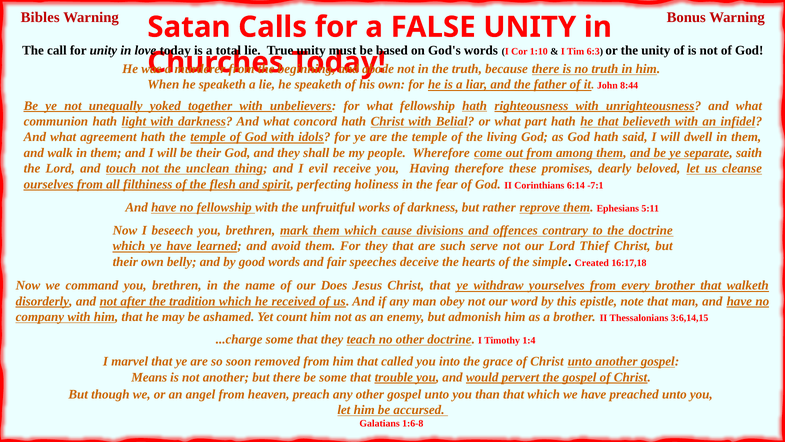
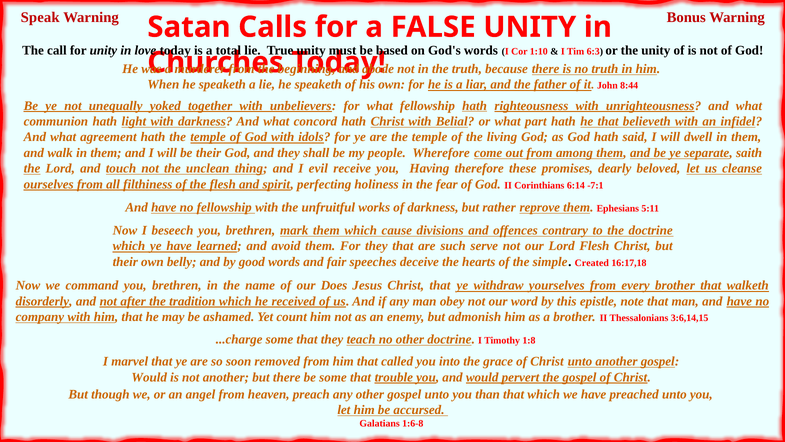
Bibles: Bibles -> Speak
the at (32, 168) underline: none -> present
Lord Thief: Thief -> Flesh
1:4: 1:4 -> 1:8
Means at (149, 377): Means -> Would
